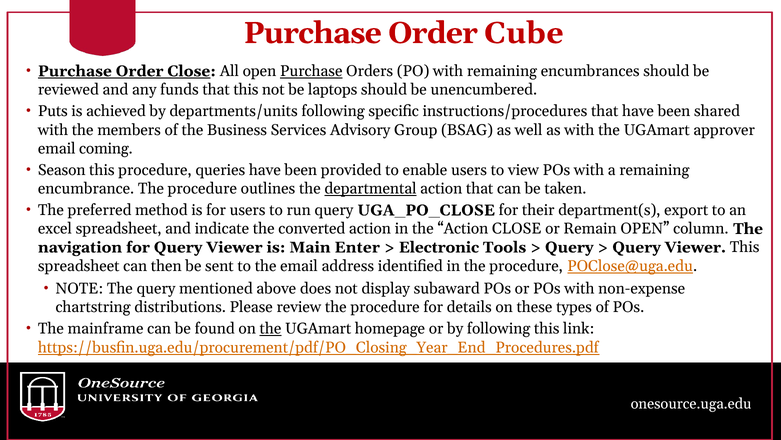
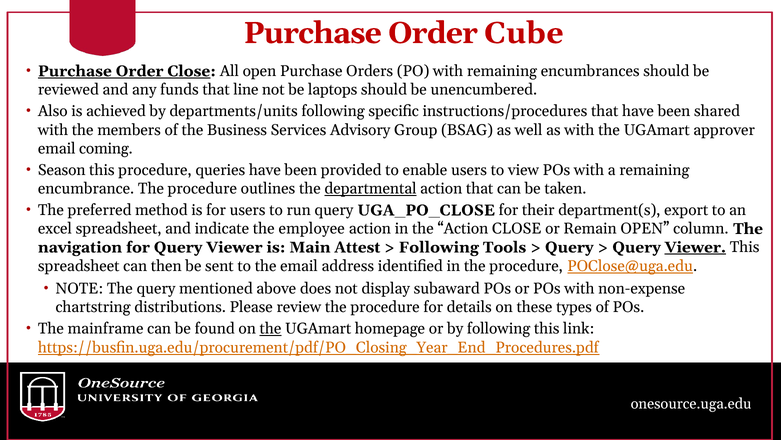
Purchase at (311, 71) underline: present -> none
that this: this -> line
Puts: Puts -> Also
converted: converted -> employee
Enter: Enter -> Attest
Electronic at (439, 247): Electronic -> Following
Viewer at (695, 247) underline: none -> present
